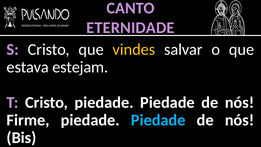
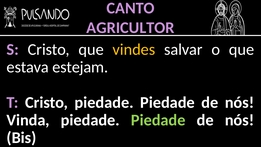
ETERNIDADE: ETERNIDADE -> AGRICULTOR
Firme: Firme -> Vinda
Piedade at (158, 120) colour: light blue -> light green
